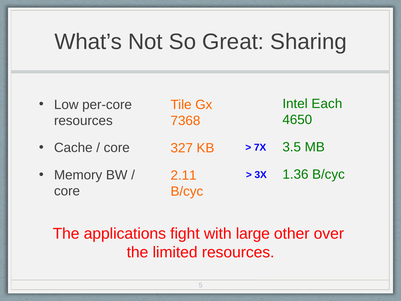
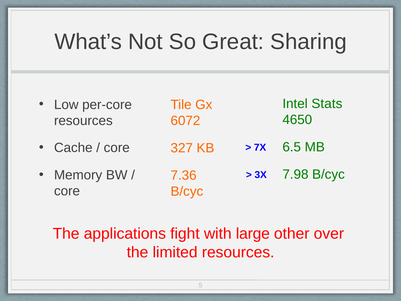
Each: Each -> Stats
7368: 7368 -> 6072
3.5: 3.5 -> 6.5
1.36: 1.36 -> 7.98
2.11: 2.11 -> 7.36
